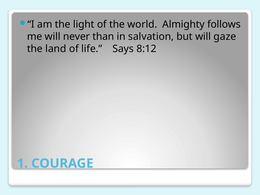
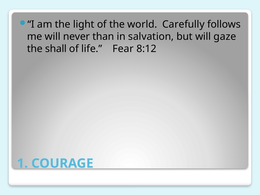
Almighty: Almighty -> Carefully
land: land -> shall
Says: Says -> Fear
